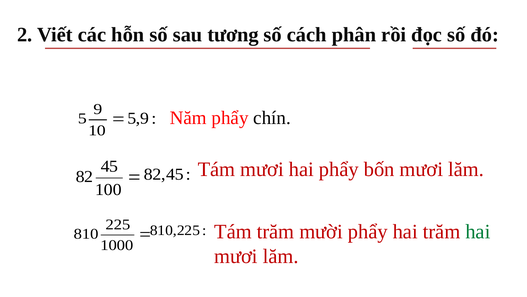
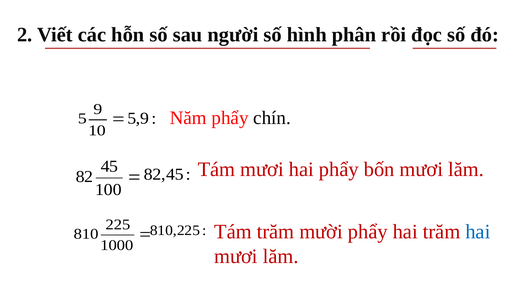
tương: tương -> người
cách: cách -> hình
hai at (478, 231) colour: green -> blue
